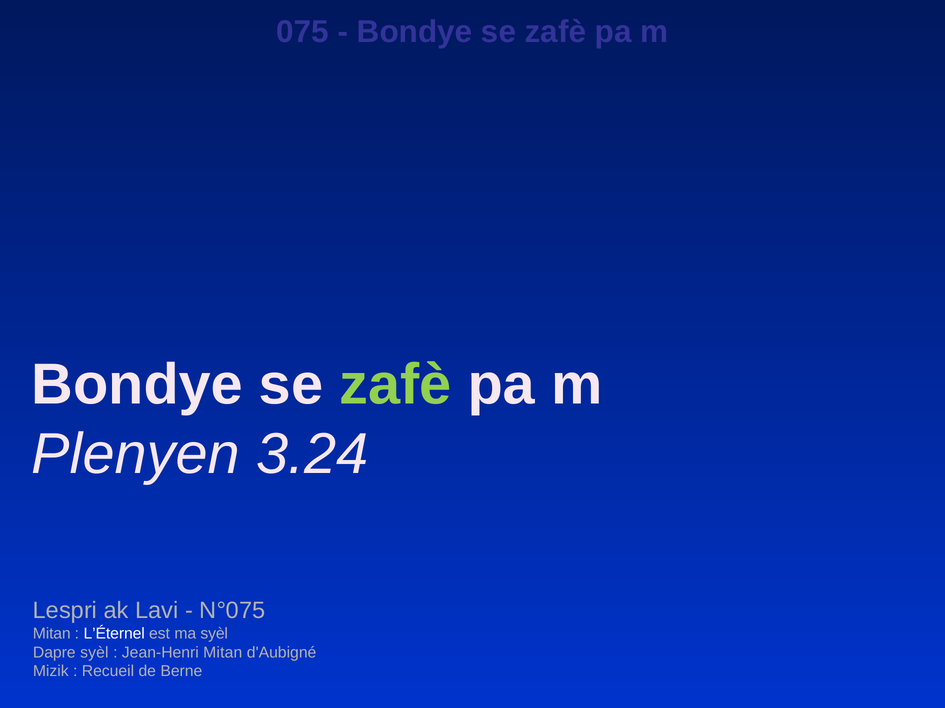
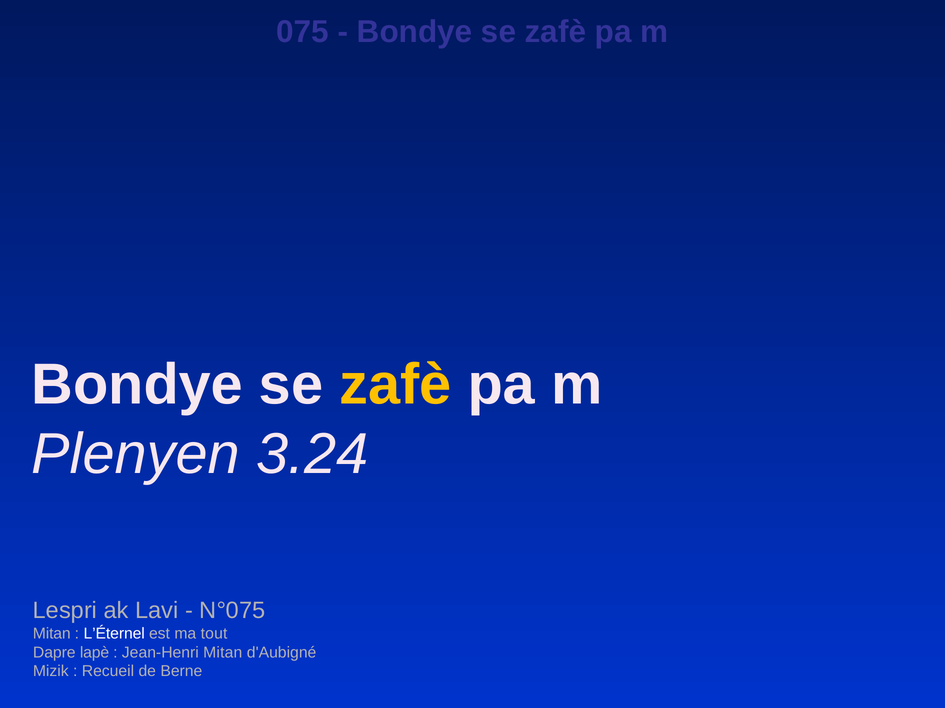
zafè at (395, 385) colour: light green -> yellow
ma syèl: syèl -> tout
Dapre syèl: syèl -> lapè
